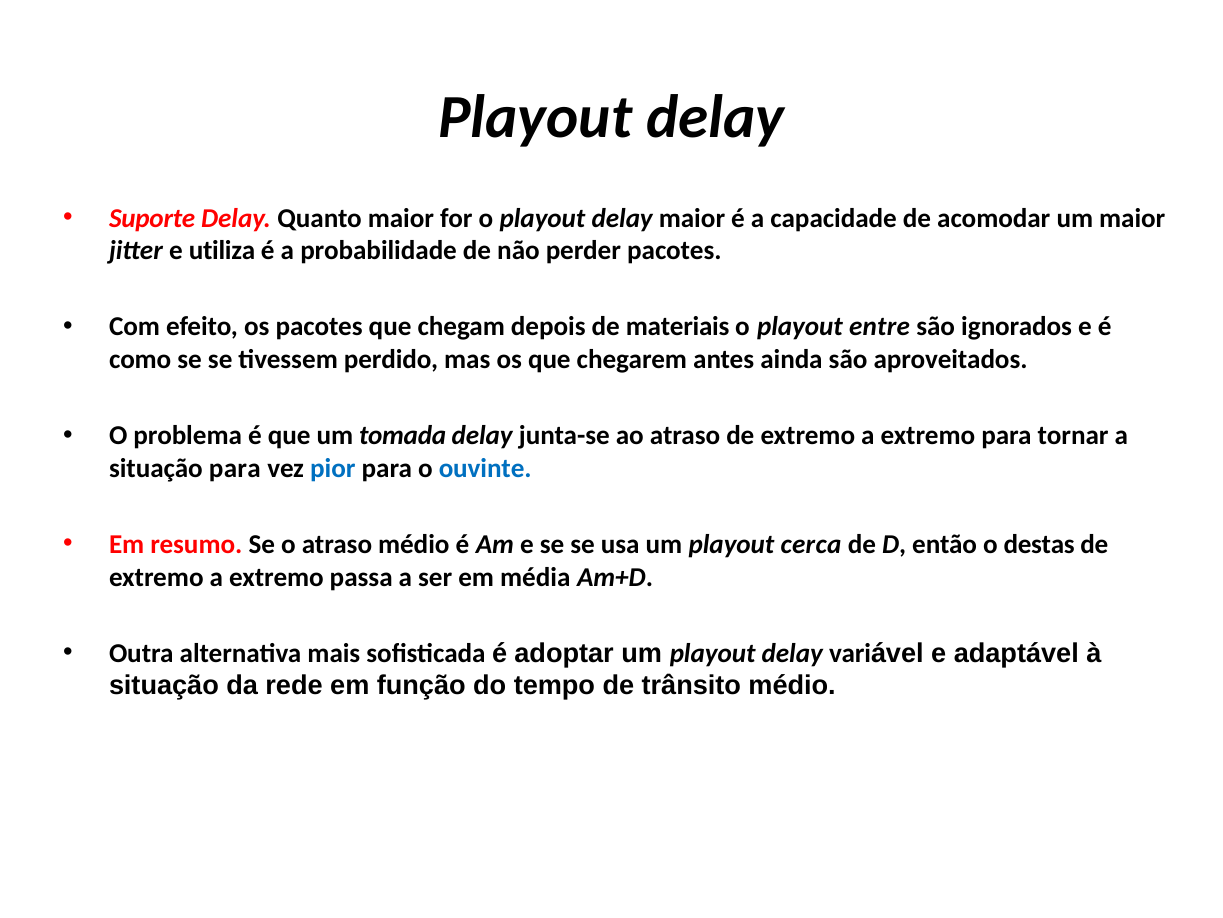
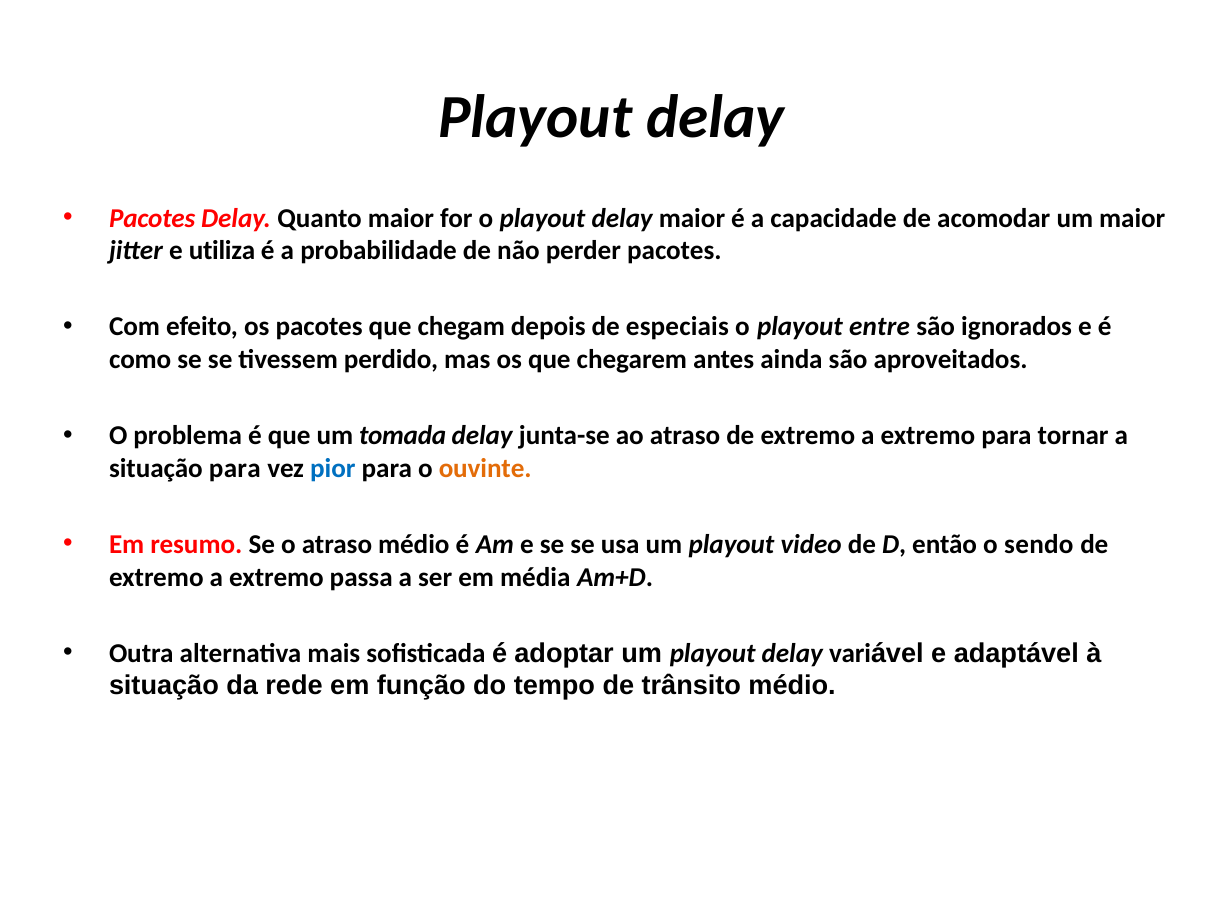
Suporte at (152, 218): Suporte -> Pacotes
materiais: materiais -> especiais
ouvinte colour: blue -> orange
cerca: cerca -> video
destas: destas -> sendo
